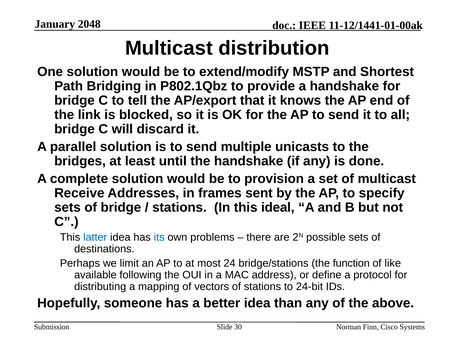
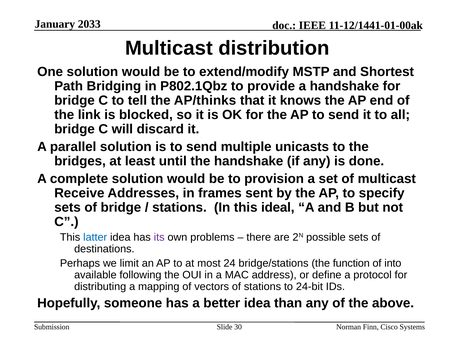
2048: 2048 -> 2033
AP/export: AP/export -> AP/thinks
its colour: blue -> purple
like: like -> into
